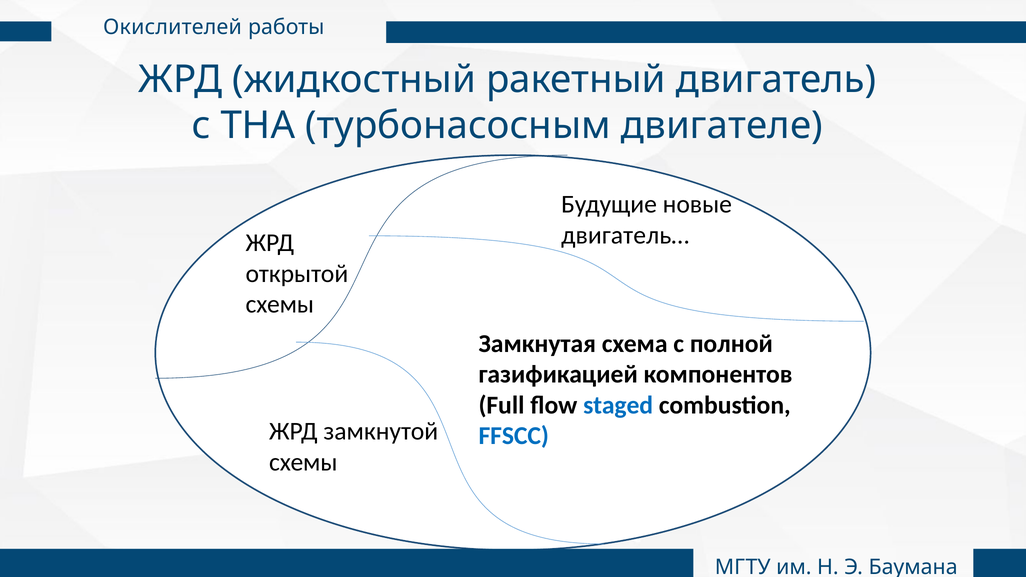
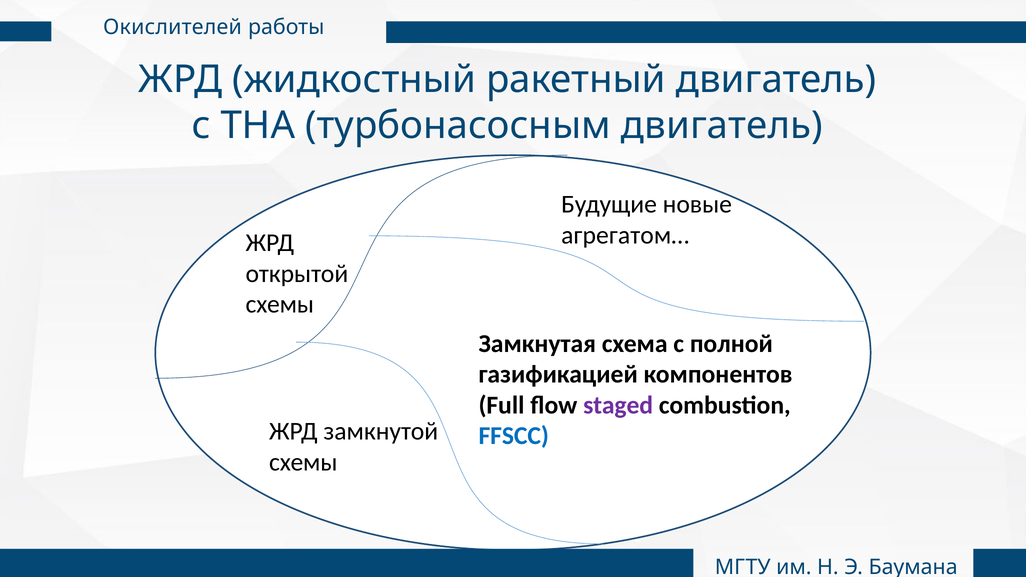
турбонасосным двигателе: двигателе -> двигатель
двигатель…: двигатель… -> агрегатом…
staged colour: blue -> purple
